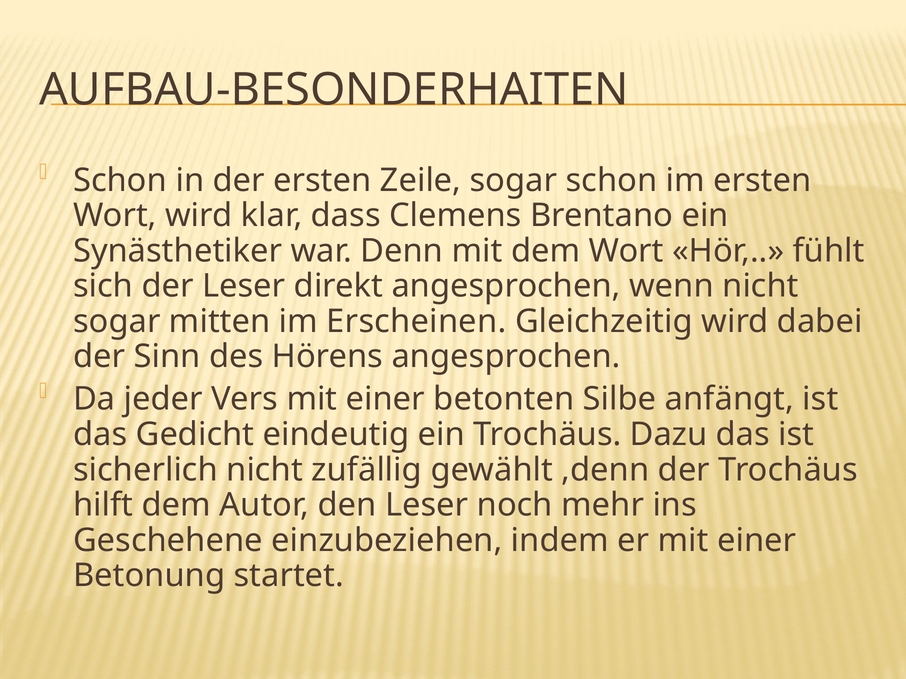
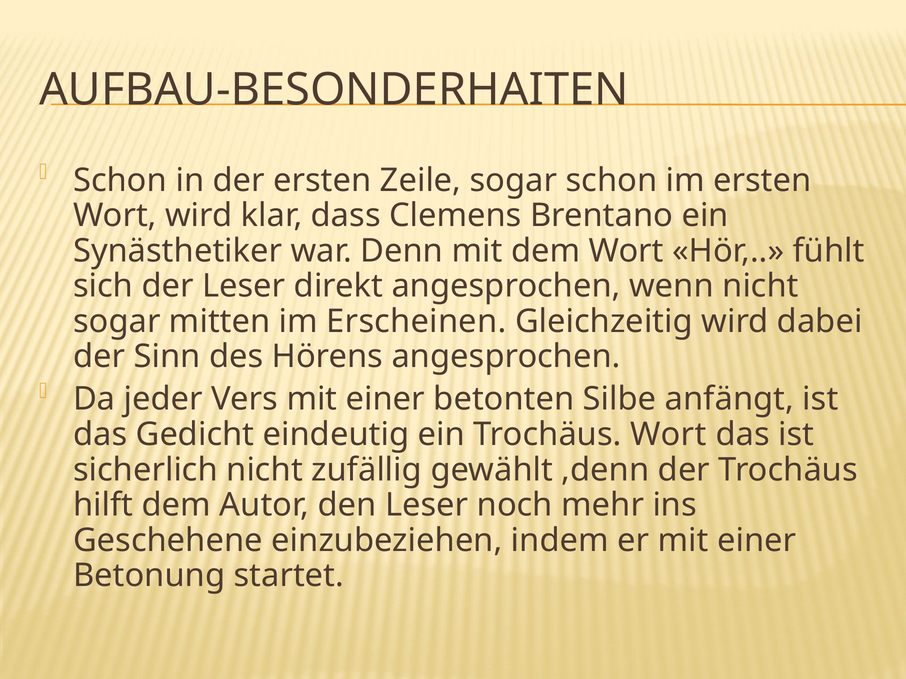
Trochäus Dazu: Dazu -> Wort
